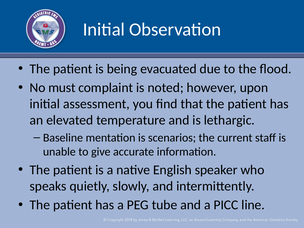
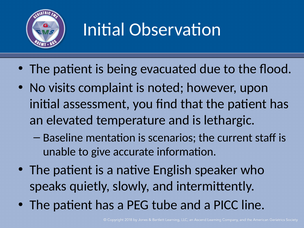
must: must -> visits
